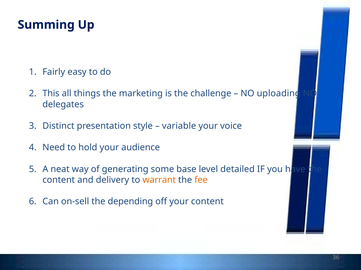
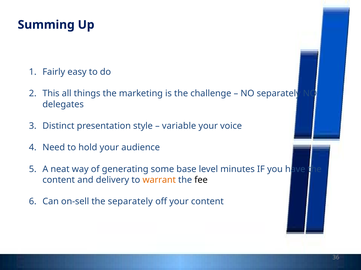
NO uploading: uploading -> separately
detailed: detailed -> minutes
fee colour: orange -> black
the depending: depending -> separately
